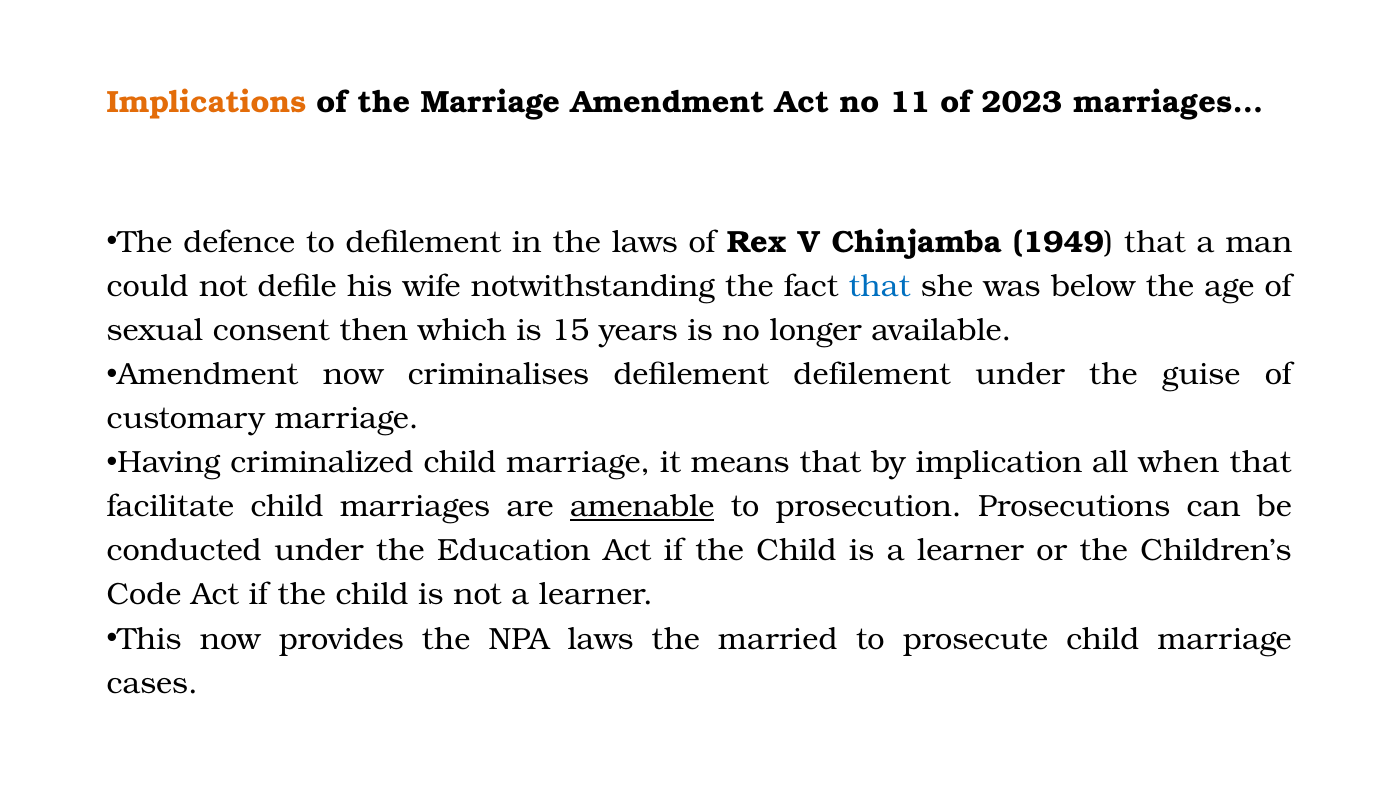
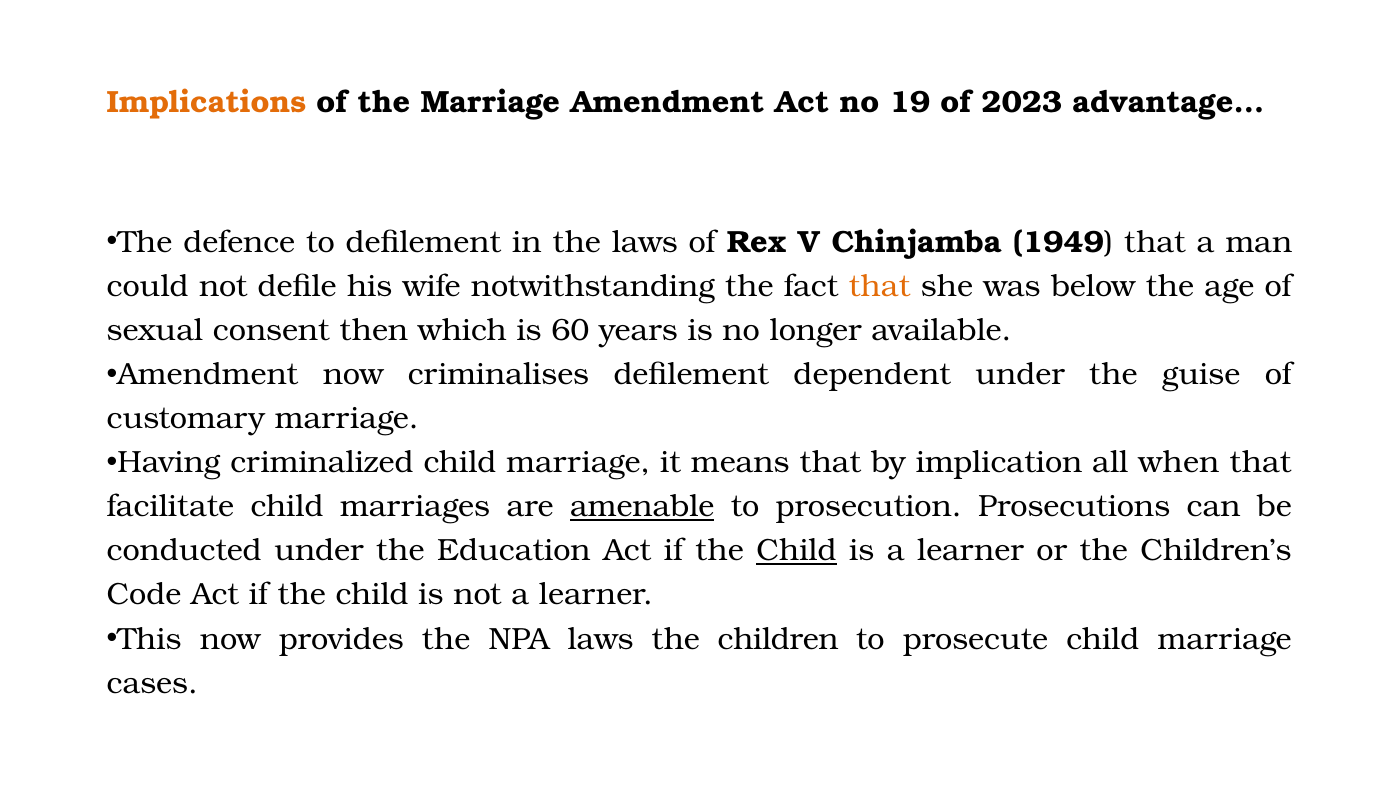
11: 11 -> 19
marriages…: marriages… -> advantage…
that at (880, 287) colour: blue -> orange
15: 15 -> 60
defilement defilement: defilement -> dependent
Child at (797, 551) underline: none -> present
married: married -> children
